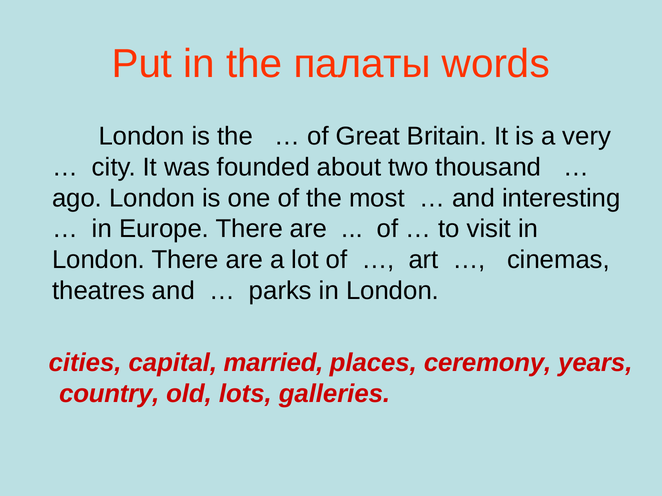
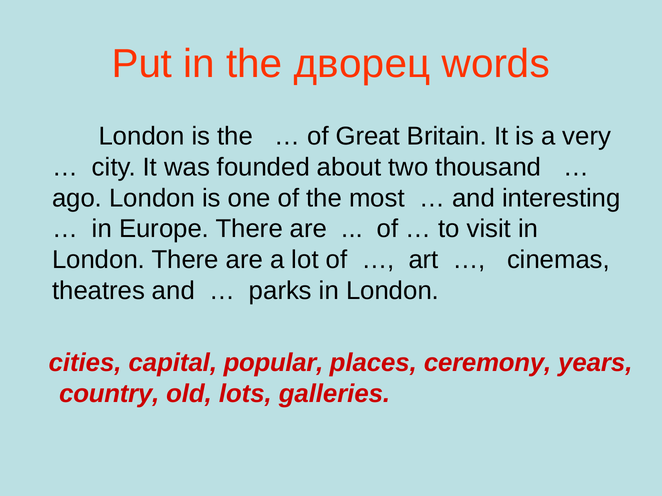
палаты: палаты -> дворец
married: married -> popular
